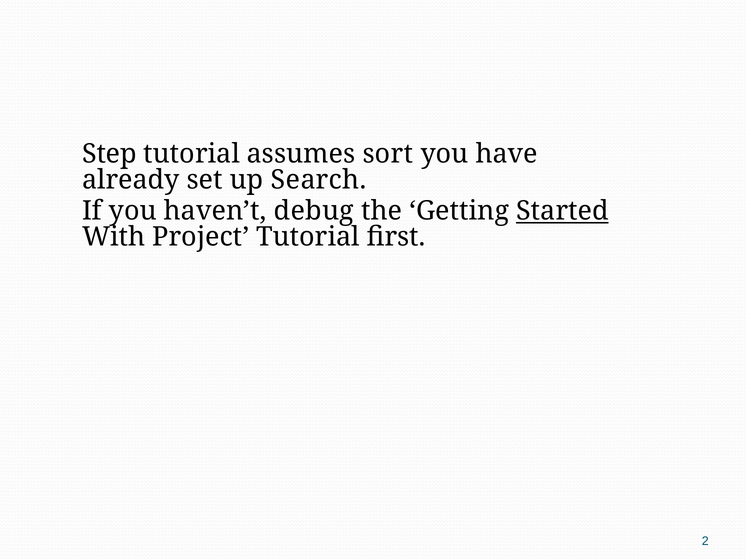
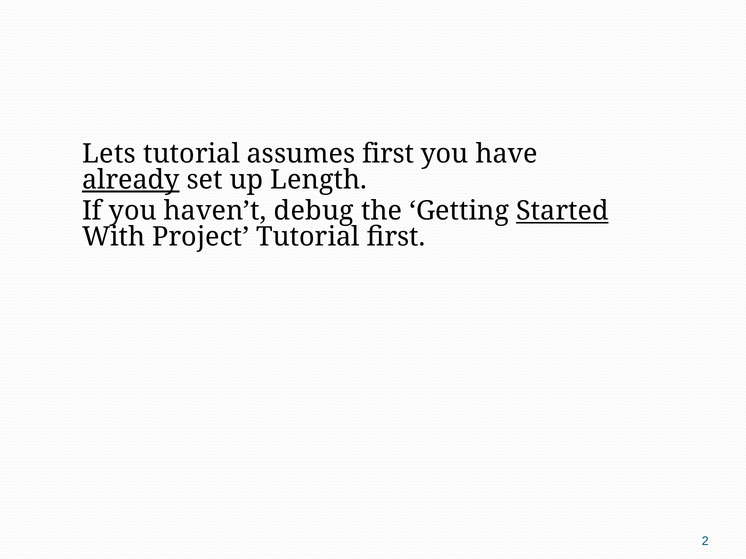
Step: Step -> Lets
assumes sort: sort -> first
already underline: none -> present
Search: Search -> Length
